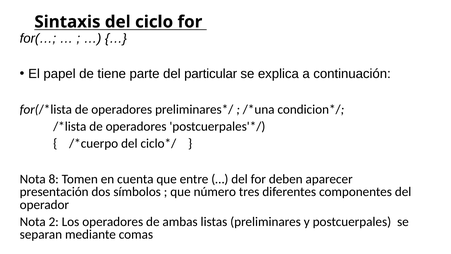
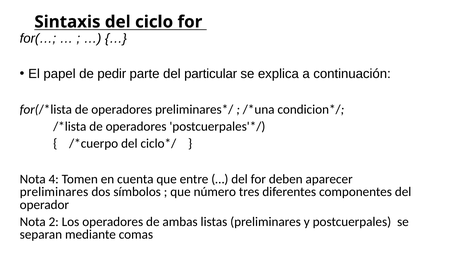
tiene: tiene -> pedir
8: 8 -> 4
presentación at (54, 192): presentación -> preliminares
